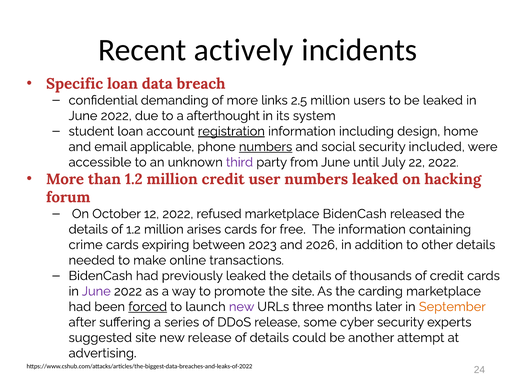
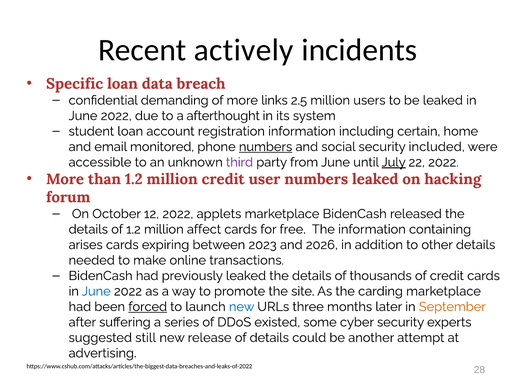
registration underline: present -> none
design: design -> certain
applicable: applicable -> monitored
July underline: none -> present
refused: refused -> applets
arises: arises -> affect
crime: crime -> arises
June at (96, 291) colour: purple -> blue
new at (242, 307) colour: purple -> blue
DDoS release: release -> existed
suggested site: site -> still
24: 24 -> 28
